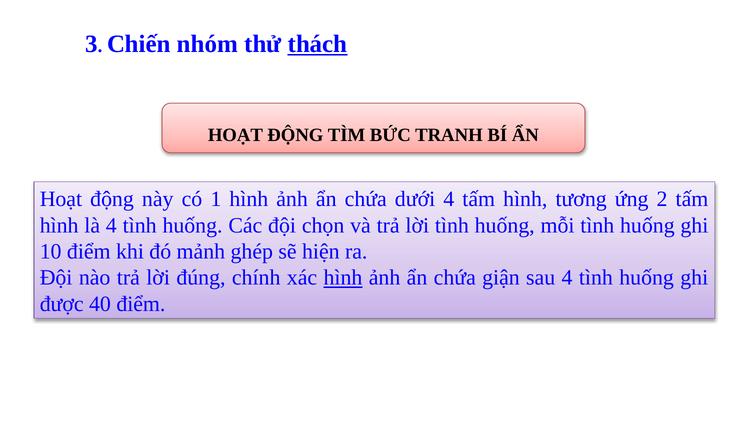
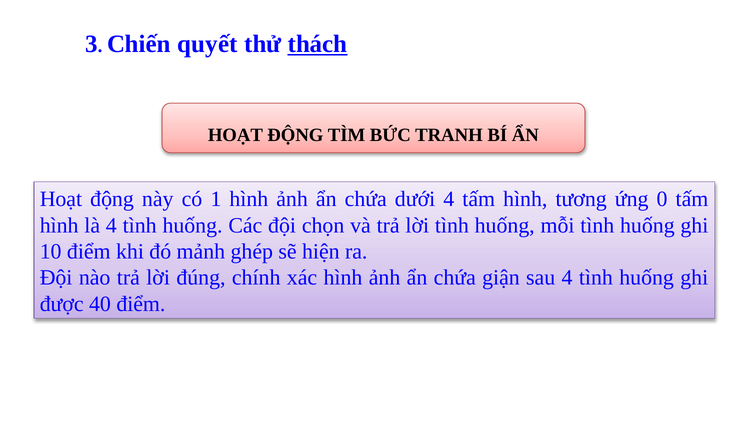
nhóm: nhóm -> quyết
2: 2 -> 0
hình at (343, 278) underline: present -> none
